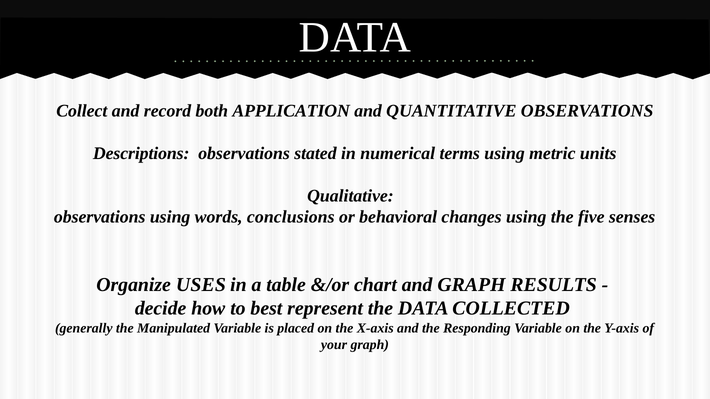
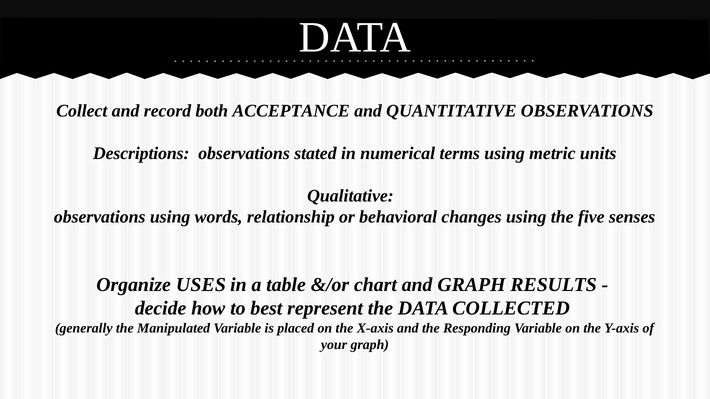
APPLICATION: APPLICATION -> ACCEPTANCE
conclusions: conclusions -> relationship
